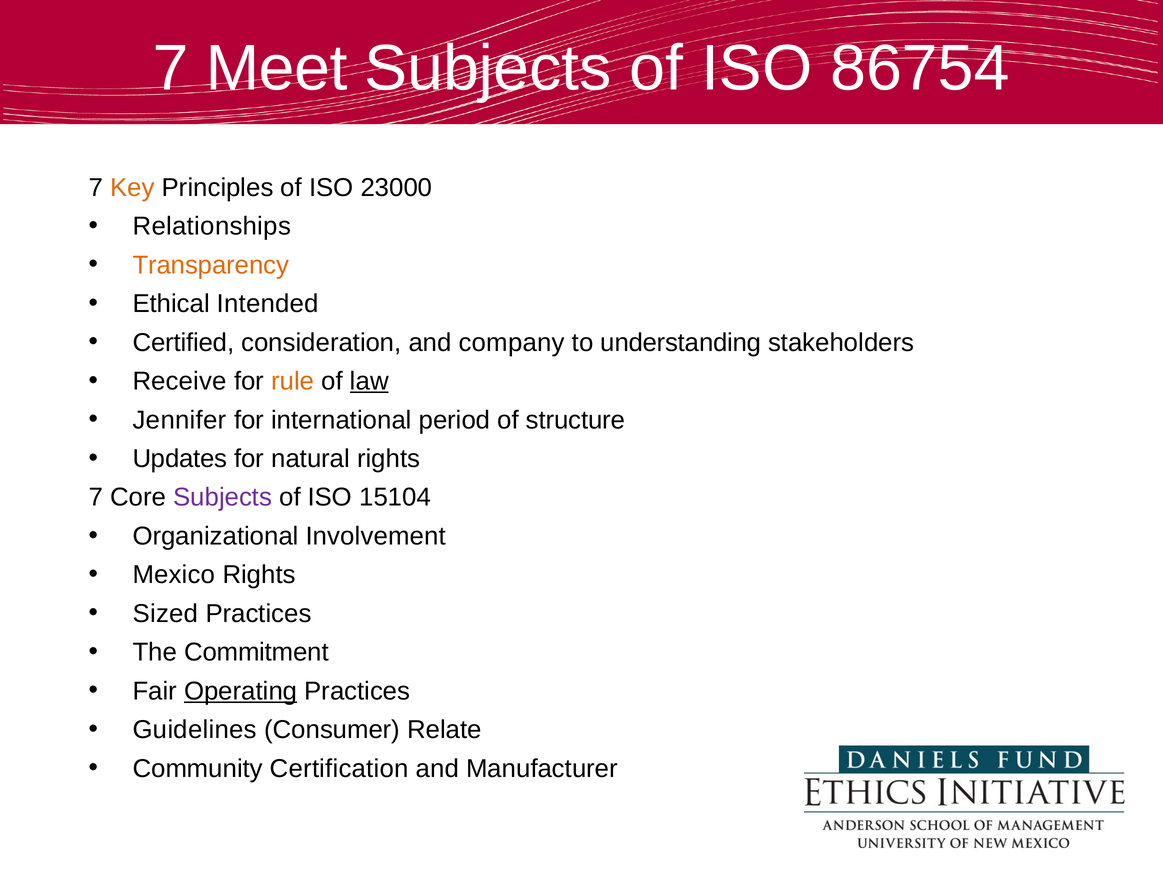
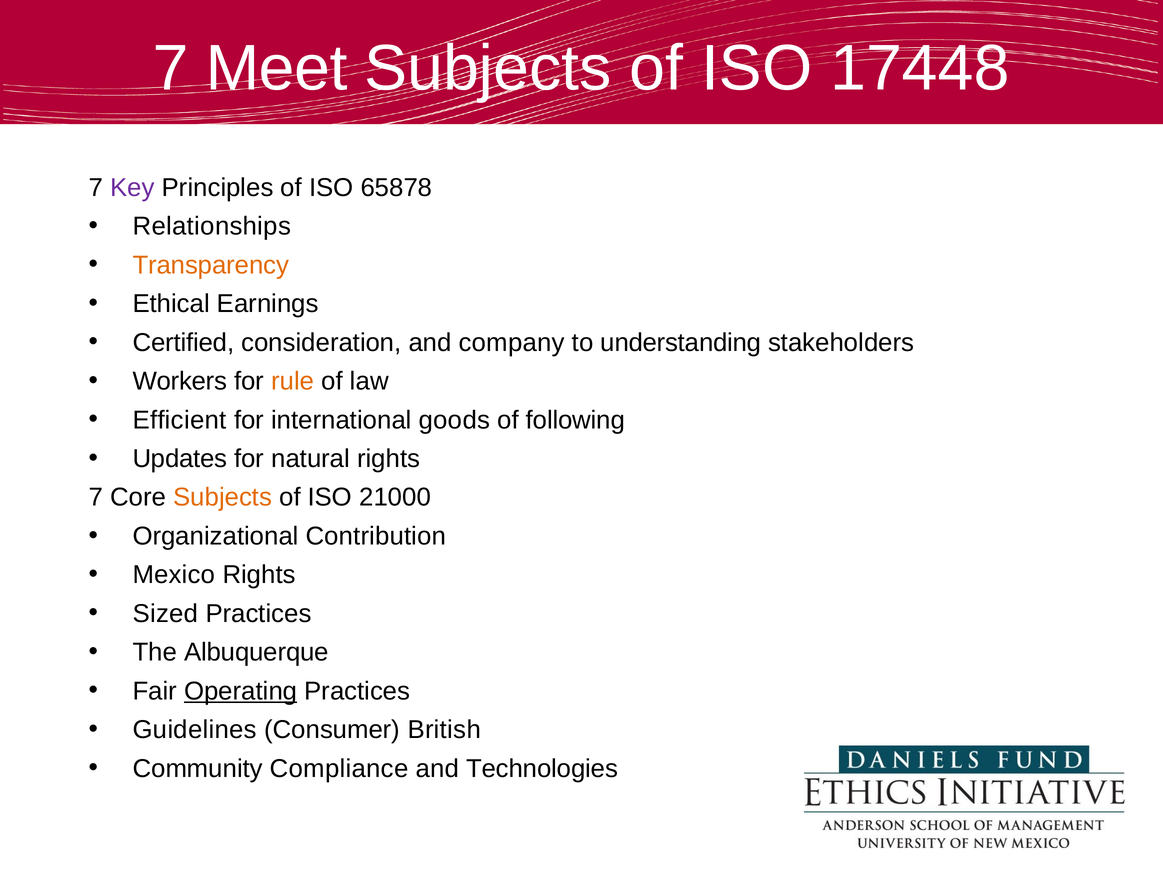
86754: 86754 -> 17448
Key colour: orange -> purple
23000: 23000 -> 65878
Intended: Intended -> Earnings
Receive: Receive -> Workers
law underline: present -> none
Jennifer: Jennifer -> Efficient
period: period -> goods
structure: structure -> following
Subjects at (223, 498) colour: purple -> orange
15104: 15104 -> 21000
Involvement: Involvement -> Contribution
Commitment: Commitment -> Albuquerque
Relate: Relate -> British
Certification: Certification -> Compliance
Manufacturer: Manufacturer -> Technologies
